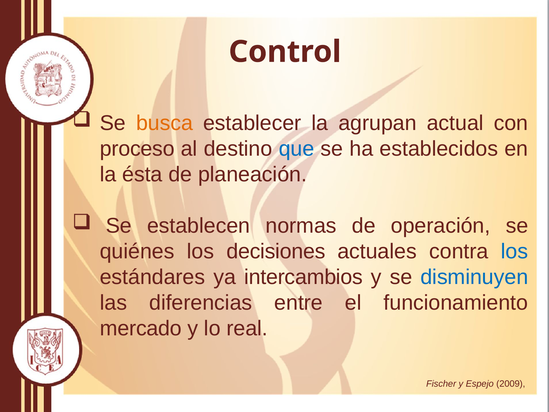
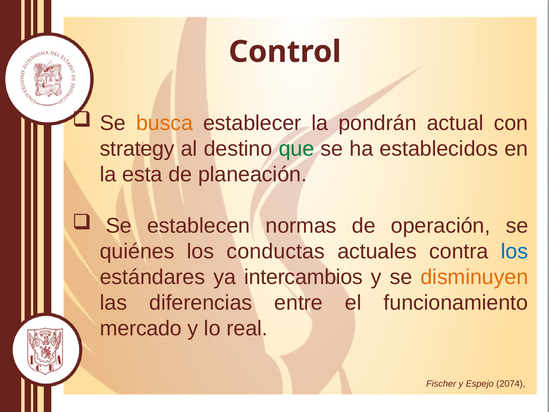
agrupan: agrupan -> pondrán
proceso: proceso -> strategy
que colour: blue -> green
ésta: ésta -> esta
decisiones: decisiones -> conductas
disminuyen colour: blue -> orange
2009: 2009 -> 2074
